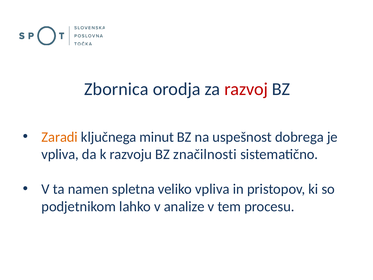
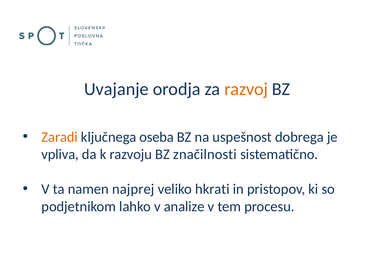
Zbornica: Zbornica -> Uvajanje
razvoj colour: red -> orange
minut: minut -> oseba
spletna: spletna -> najprej
veliko vpliva: vpliva -> hkrati
